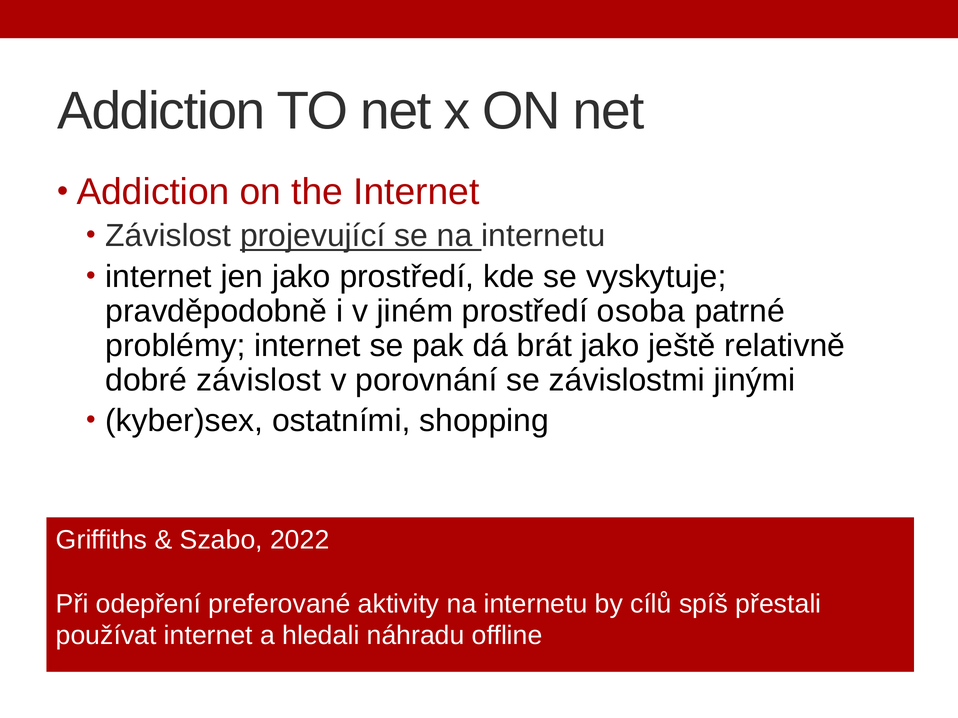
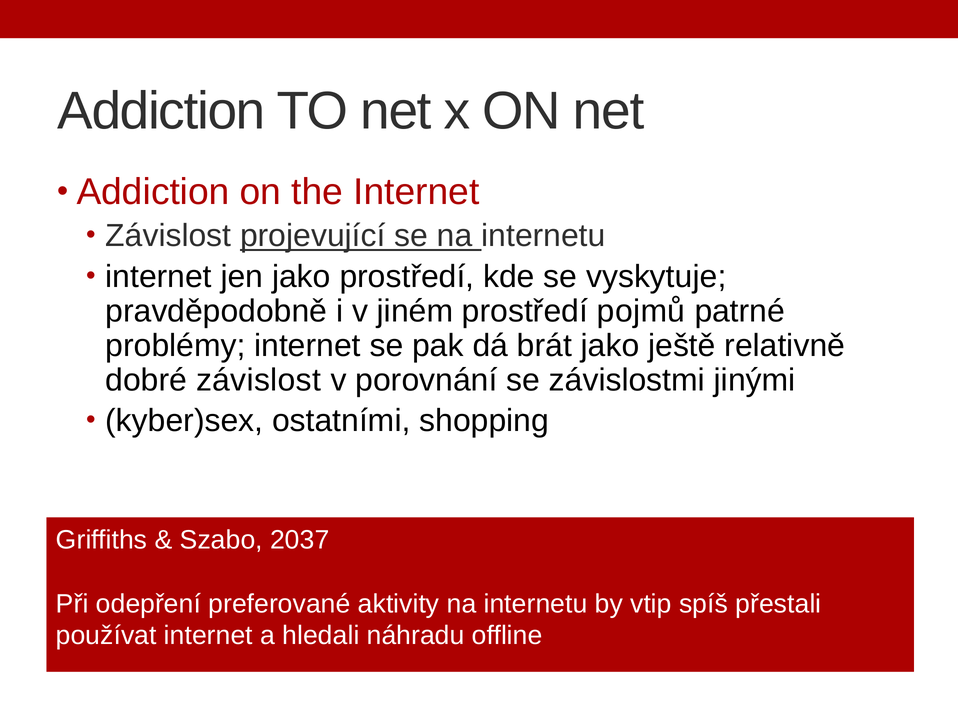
osoba: osoba -> pojmů
2022: 2022 -> 2037
cílů: cílů -> vtip
